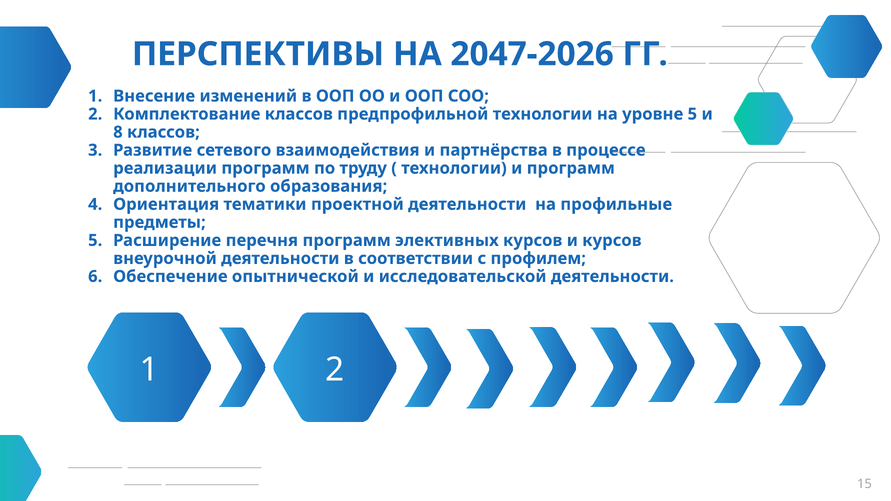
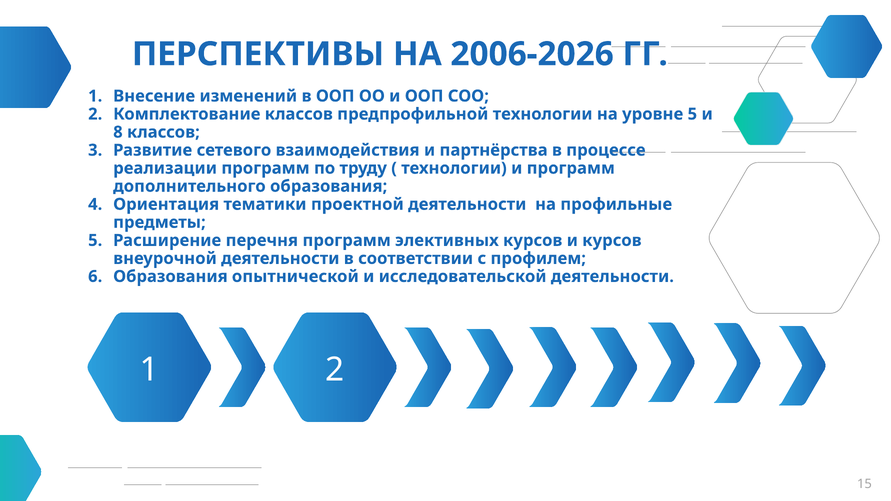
2047-2026: 2047-2026 -> 2006-2026
Обеспечение at (170, 277): Обеспечение -> Образования
